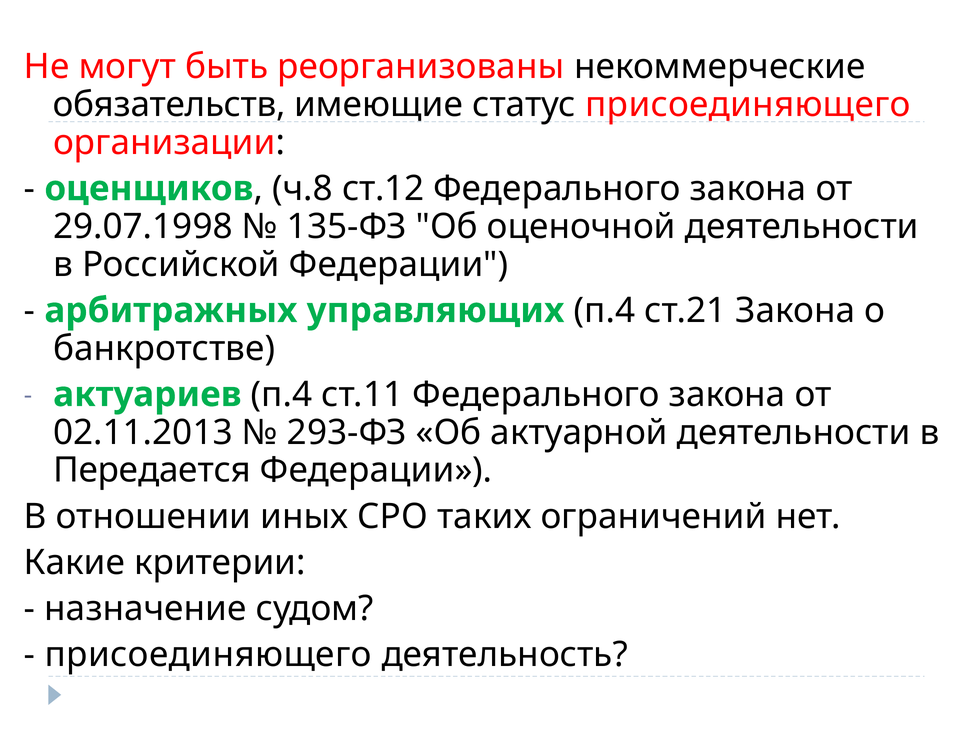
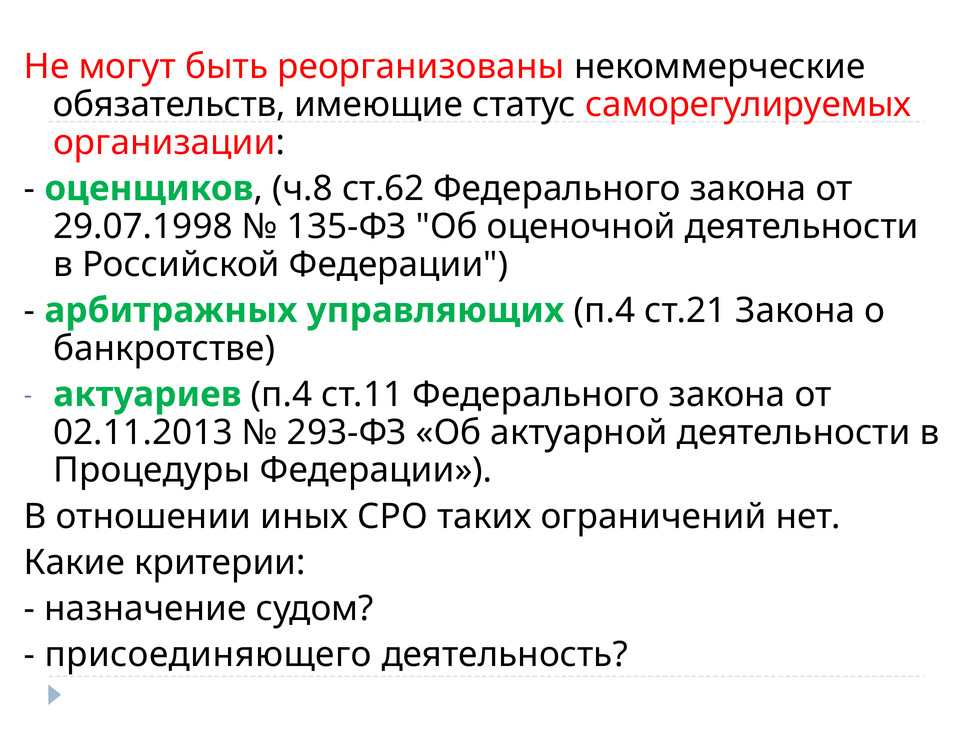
статус присоединяющего: присоединяющего -> саморегулируемых
ст.12: ст.12 -> ст.62
Передается: Передается -> Процедуры
